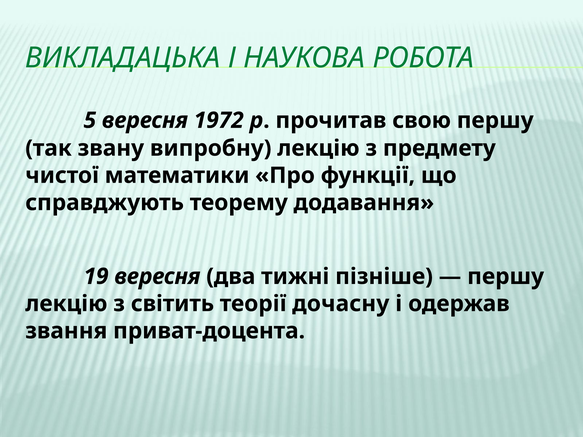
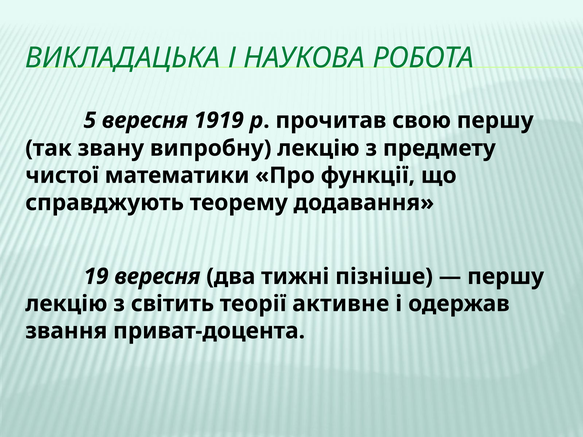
1972: 1972 -> 1919
дочасну: дочасну -> активне
